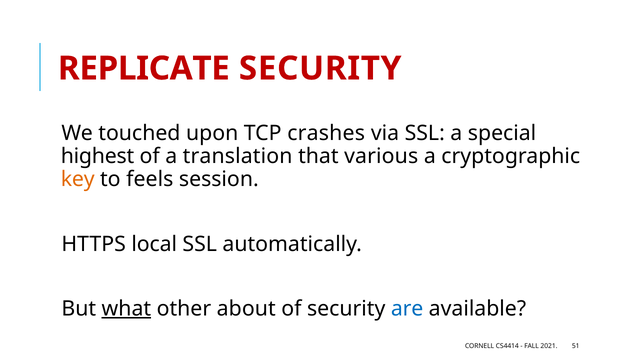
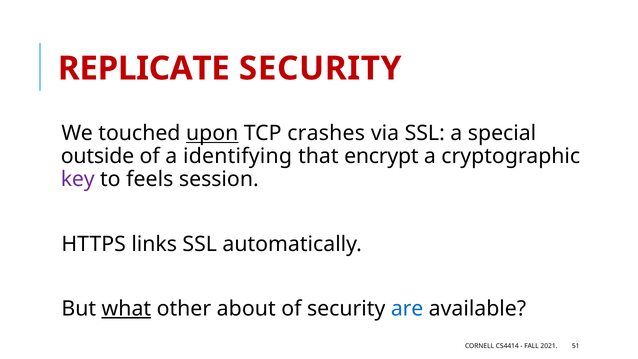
upon underline: none -> present
highest: highest -> outside
translation: translation -> identifying
various: various -> encrypt
key colour: orange -> purple
local: local -> links
